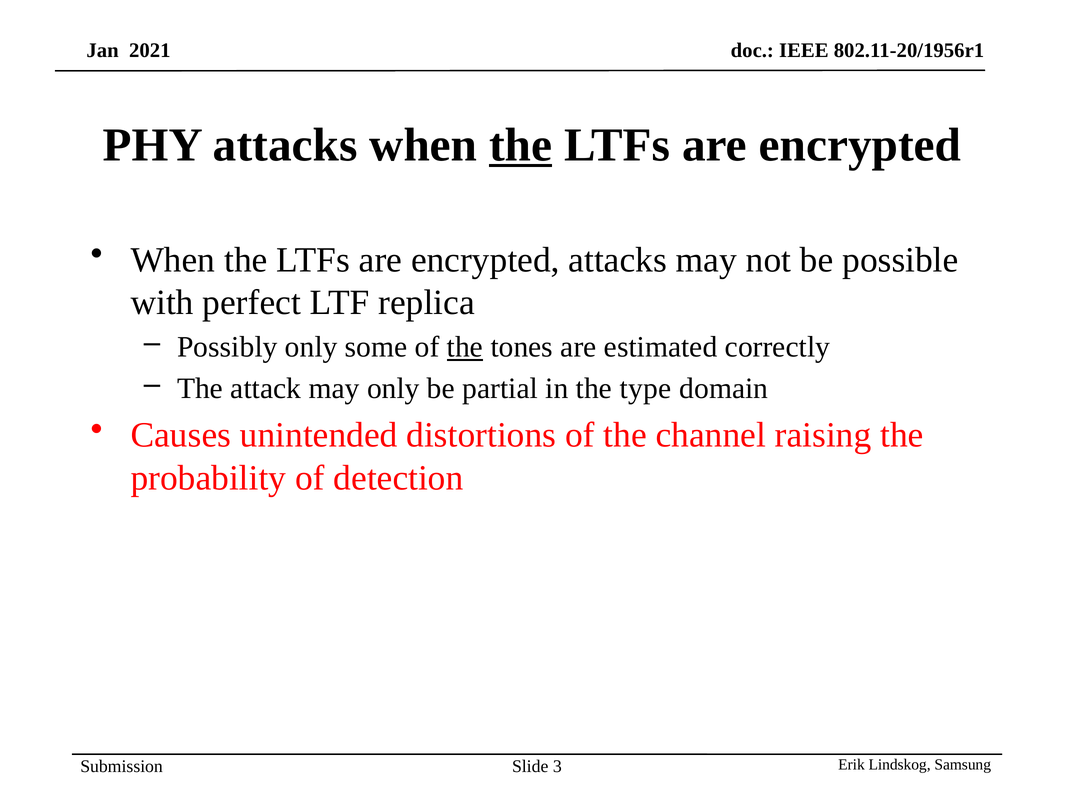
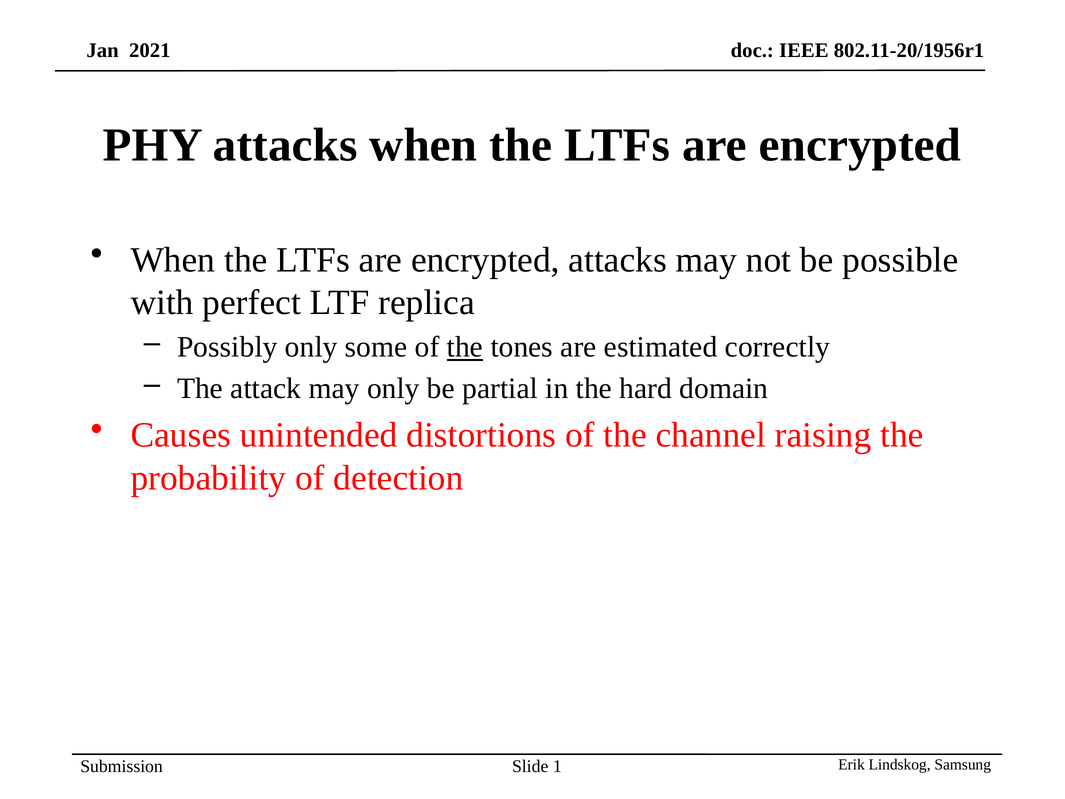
the at (521, 145) underline: present -> none
type: type -> hard
3: 3 -> 1
